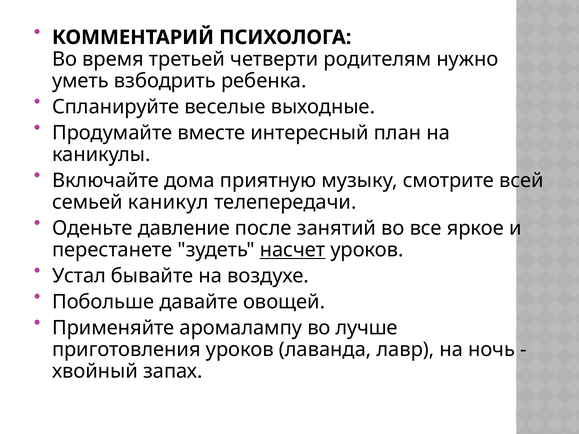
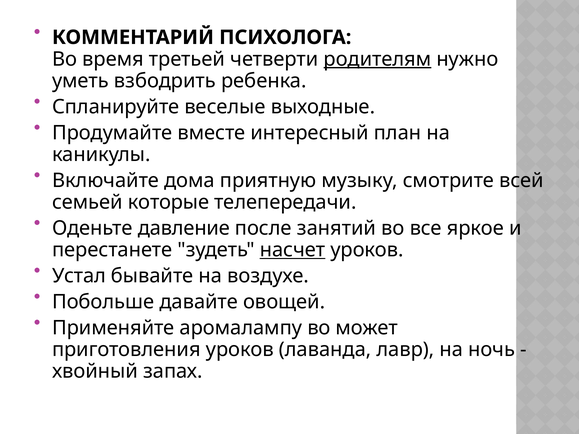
родителям underline: none -> present
каникул: каникул -> которые
лучше: лучше -> может
